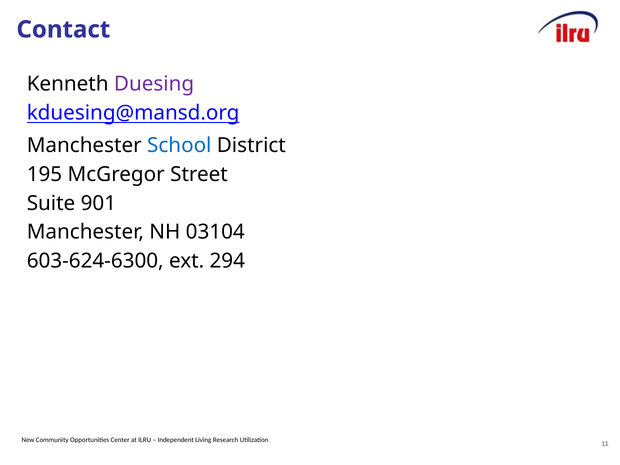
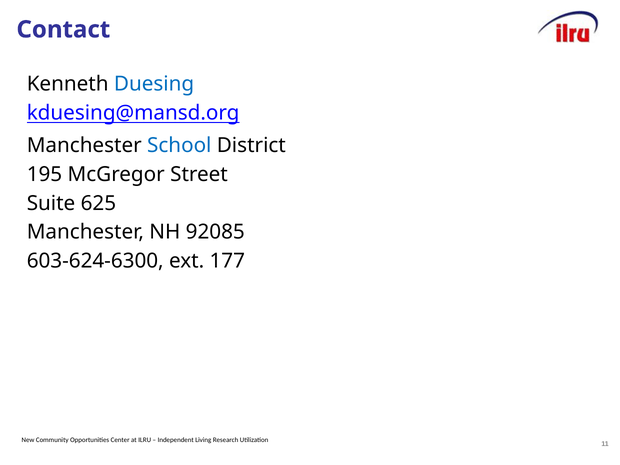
Duesing colour: purple -> blue
901: 901 -> 625
03104: 03104 -> 92085
294: 294 -> 177
